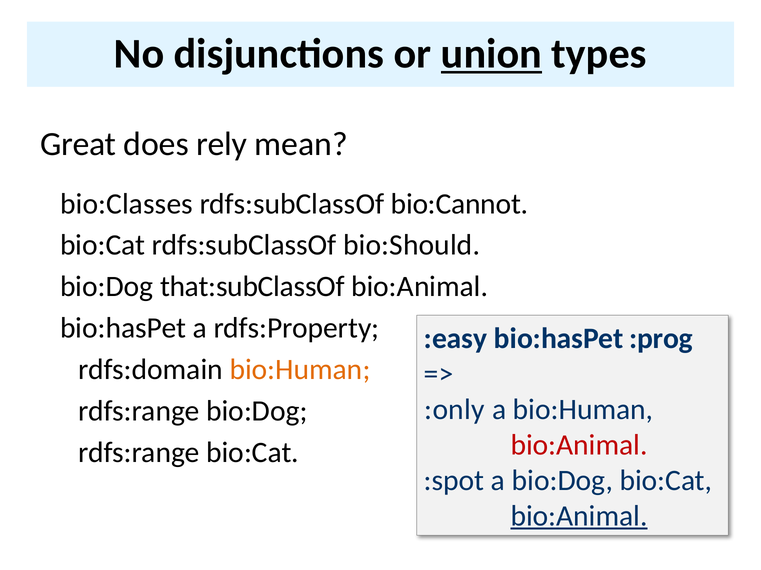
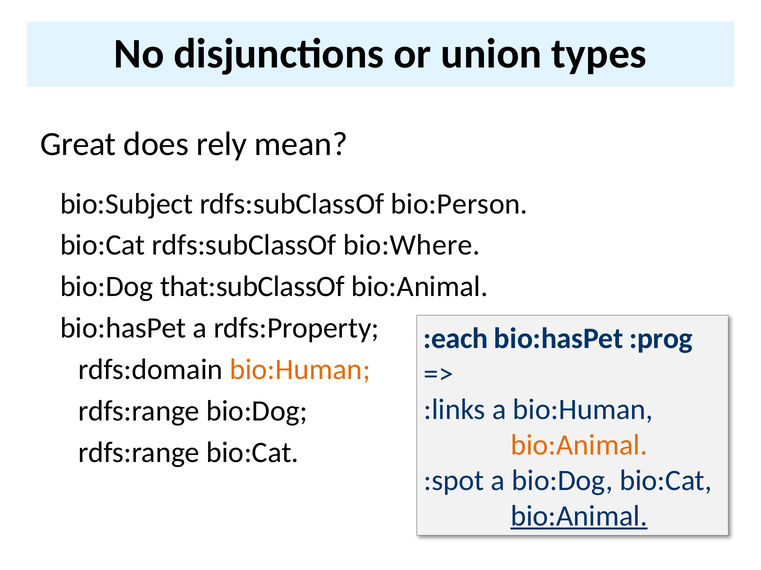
union underline: present -> none
bio:Classes: bio:Classes -> bio:Subject
bio:Cannot: bio:Cannot -> bio:Person
bio:Should: bio:Should -> bio:Where
:easy: :easy -> :each
:only: :only -> :links
bio:Animal at (579, 445) colour: red -> orange
